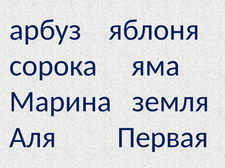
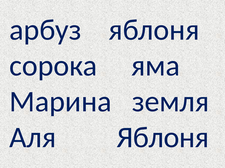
Аля Первая: Первая -> Яблоня
